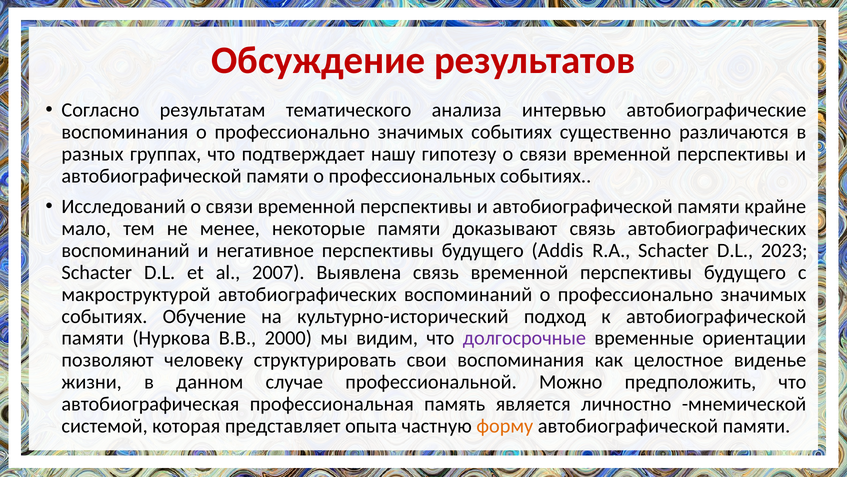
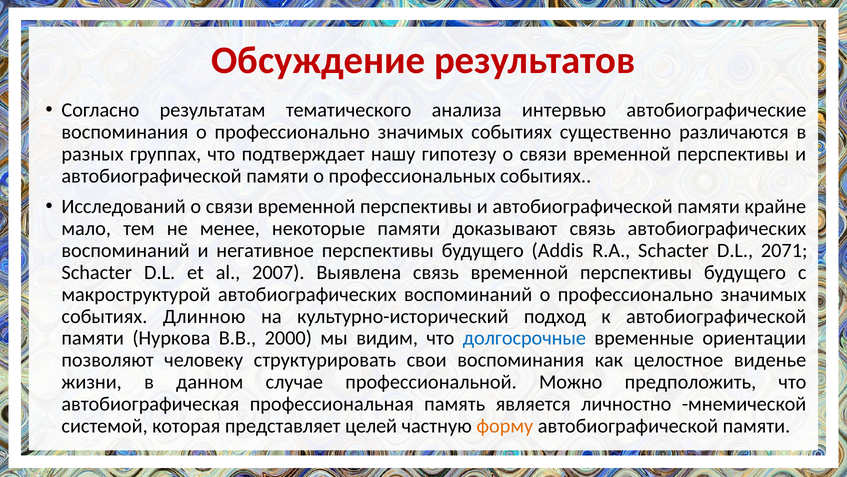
2023: 2023 -> 2071
Обучение: Обучение -> Длинною
долгосрочные colour: purple -> blue
опыта: опыта -> целей
